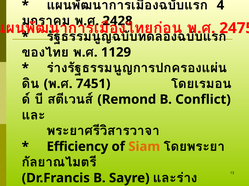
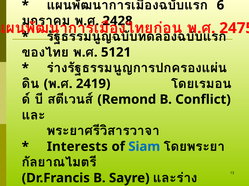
4: 4 -> 6
1129: 1129 -> 5121
7451: 7451 -> 2419
Efficiency: Efficiency -> Interests
Siam colour: orange -> blue
